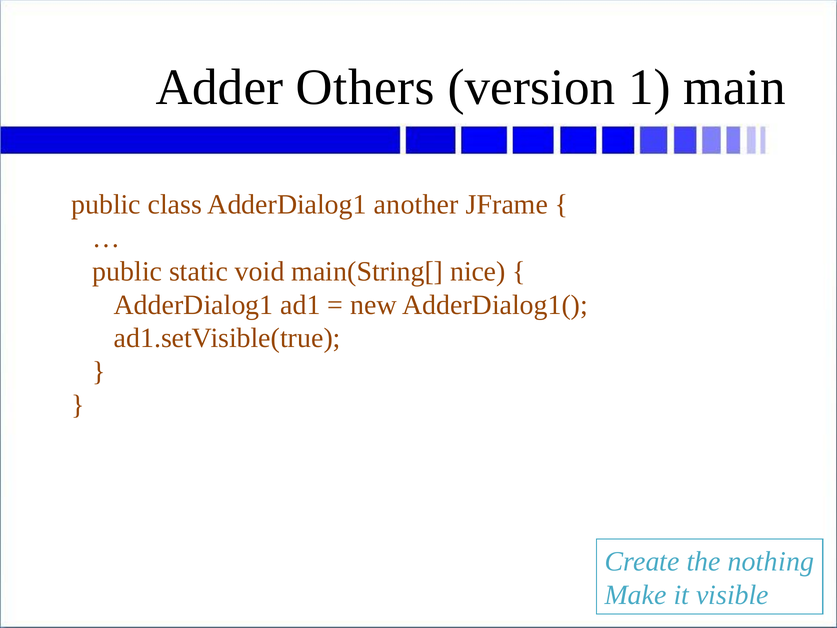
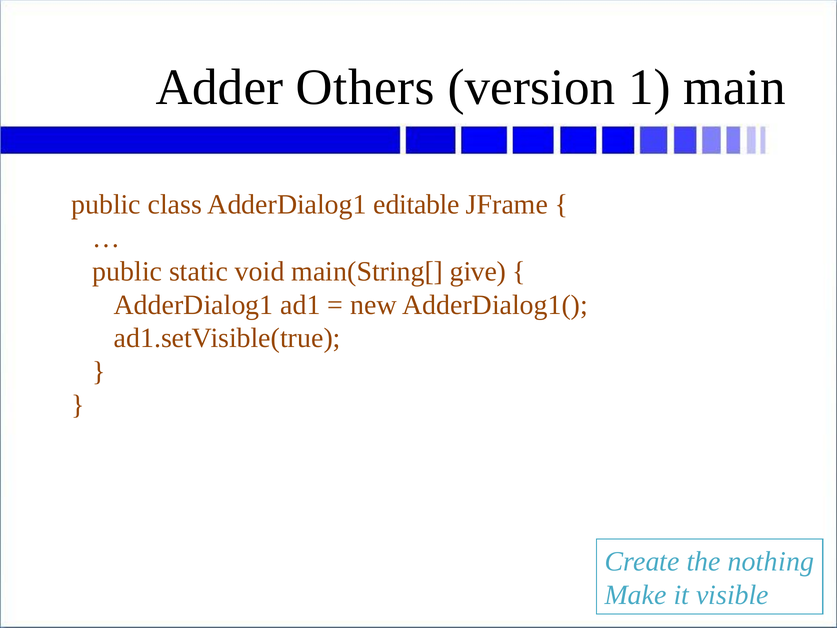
another: another -> editable
nice: nice -> give
